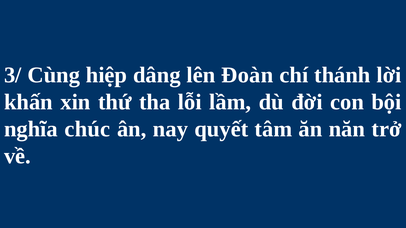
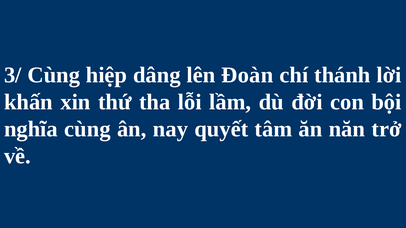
nghĩa chúc: chúc -> cùng
